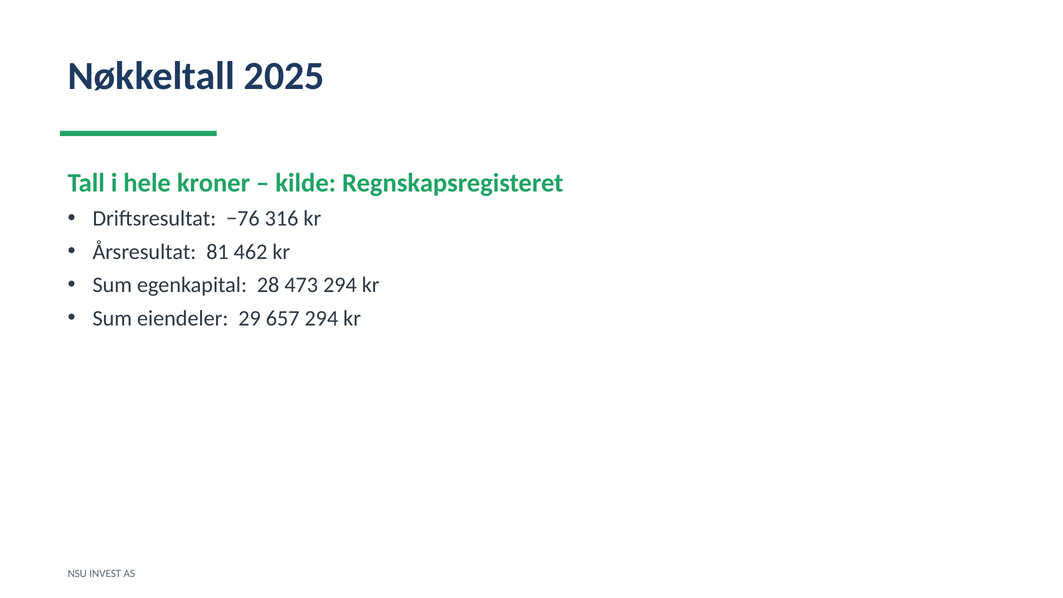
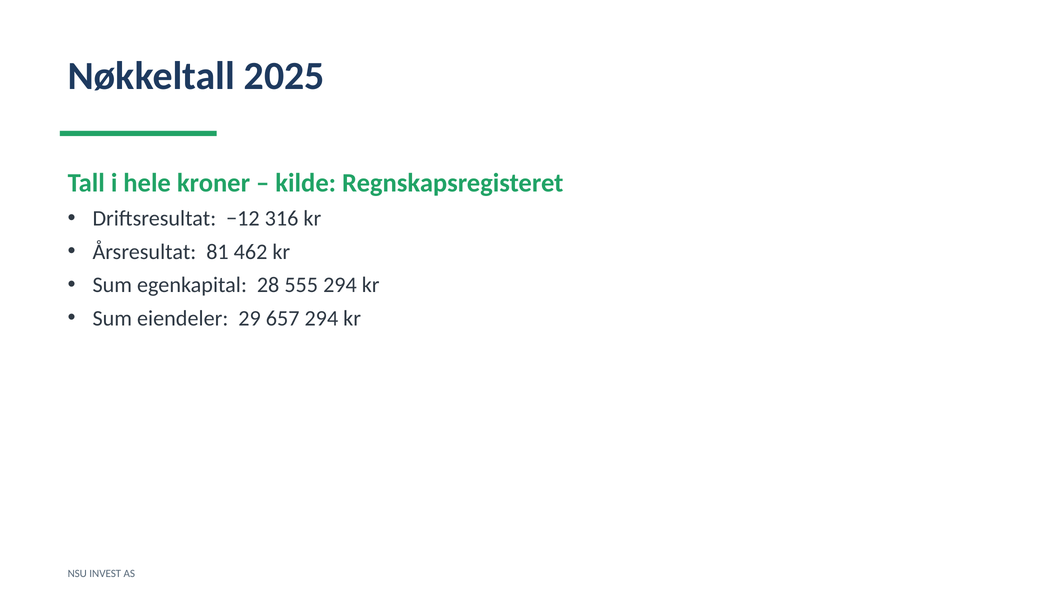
−76: −76 -> −12
473: 473 -> 555
